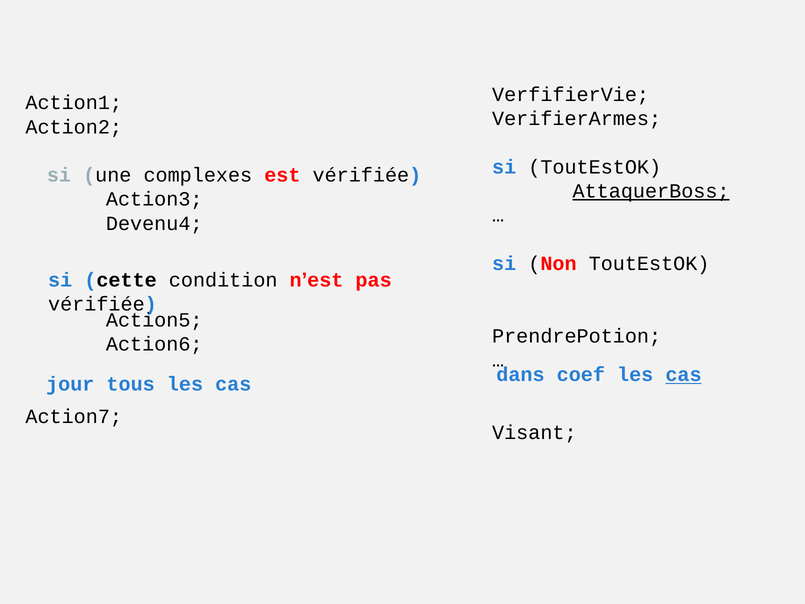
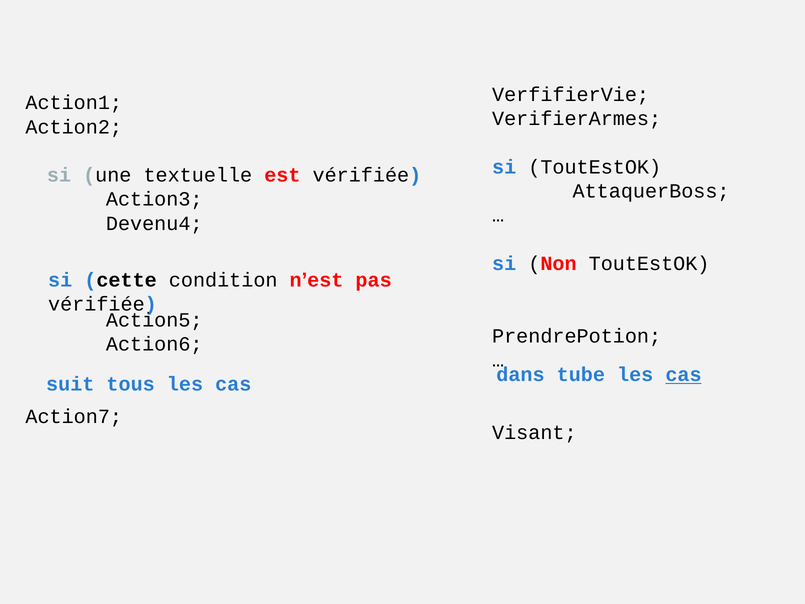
complexes: complexes -> textuelle
AttaquerBoss underline: present -> none
jour: jour -> suit
coef: coef -> tube
